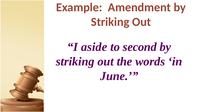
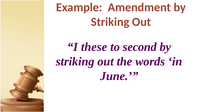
aside: aside -> these
